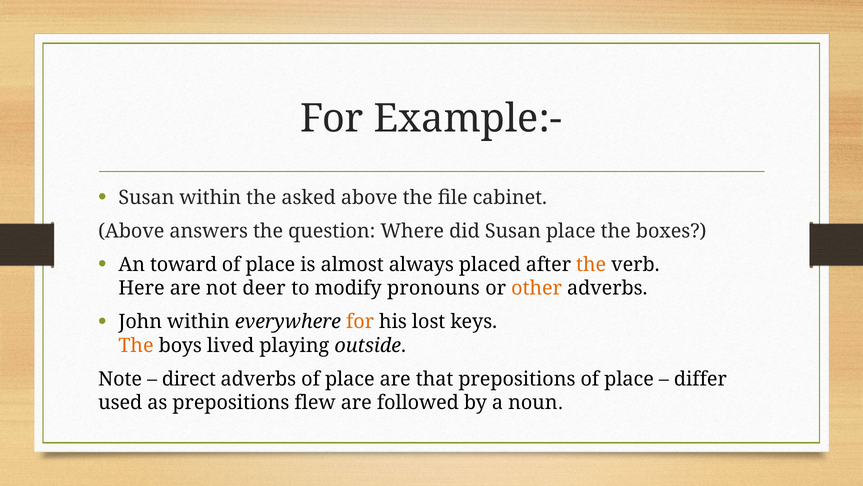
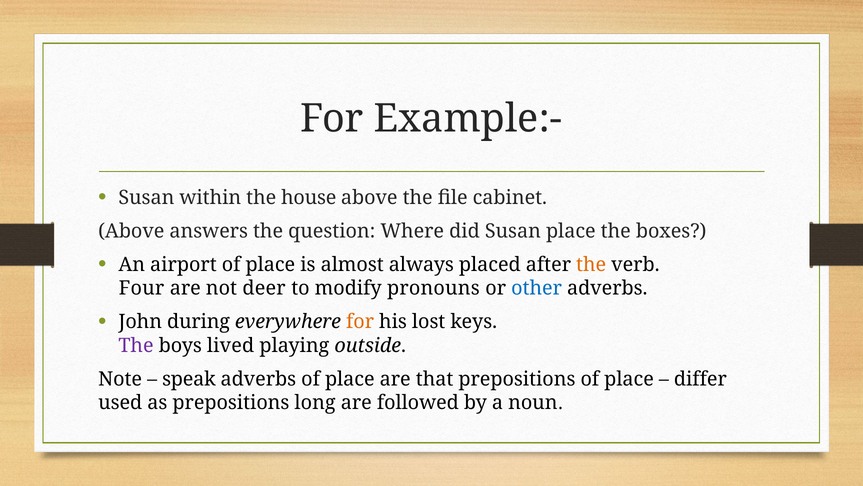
asked: asked -> house
toward: toward -> airport
Here: Here -> Four
other colour: orange -> blue
John within: within -> during
The at (136, 345) colour: orange -> purple
direct: direct -> speak
flew: flew -> long
